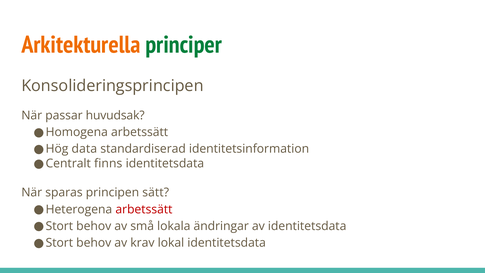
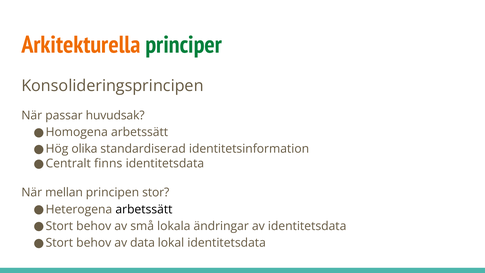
data: data -> olika
sparas: sparas -> mellan
sätt: sätt -> stor
arbetssätt at (144, 209) colour: red -> black
krav: krav -> data
